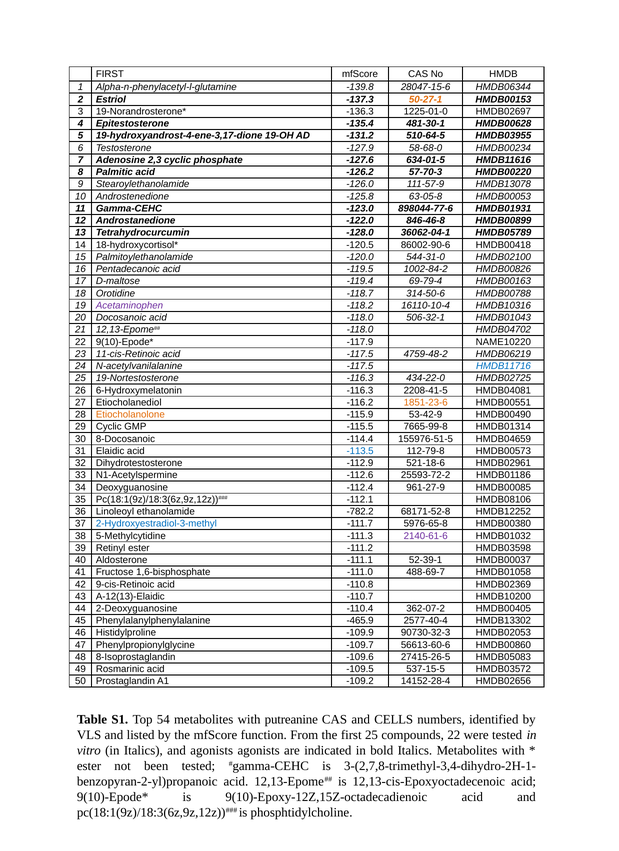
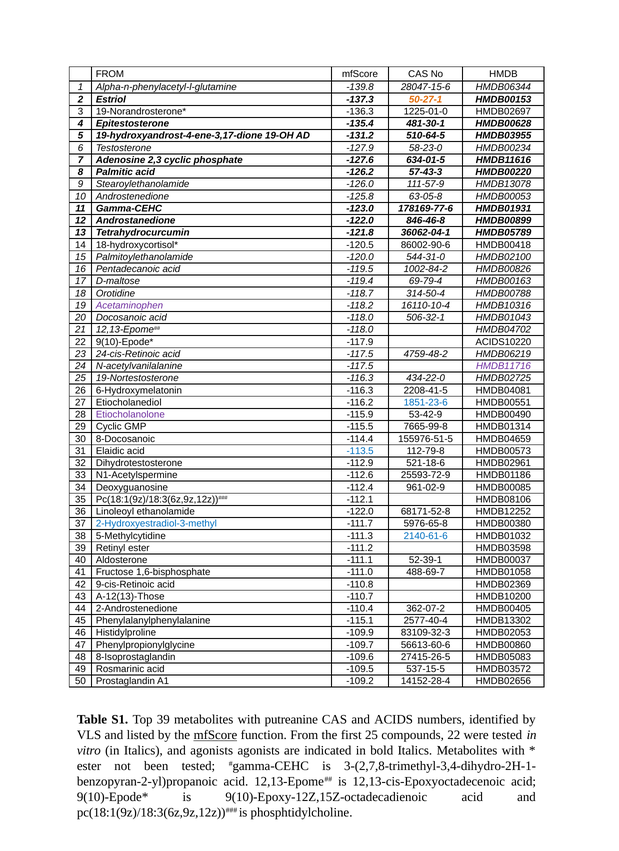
FIRST at (110, 74): FIRST -> FROM
58-68-0: 58-68-0 -> 58-23-0
57-70-3: 57-70-3 -> 57-43-3
898044-77-6: 898044-77-6 -> 178169-77-6
-128.0: -128.0 -> -121.8
314-50-6: 314-50-6 -> 314-50-4
NAME10220: NAME10220 -> ACIDS10220
11-cis-Retinoic: 11-cis-Retinoic -> 24-cis-Retinoic
HMDB11716 colour: blue -> purple
1851-23-6 colour: orange -> blue
Etiocholanolone colour: orange -> purple
25593-72-2: 25593-72-2 -> 25593-72-9
961-27-9: 961-27-9 -> 961-02-9
ethanolamide -782.2: -782.2 -> -122.0
2140-61-6 colour: purple -> blue
A-12(13)-Elaidic: A-12(13)-Elaidic -> A-12(13)-Those
2-Deoxyguanosine: 2-Deoxyguanosine -> 2-Androstenedione
-465.9: -465.9 -> -115.1
90730-32-3: 90730-32-3 -> 83109-32-3
Top 54: 54 -> 39
CELLS: CELLS -> ACIDS
mfScore at (215, 735) underline: none -> present
